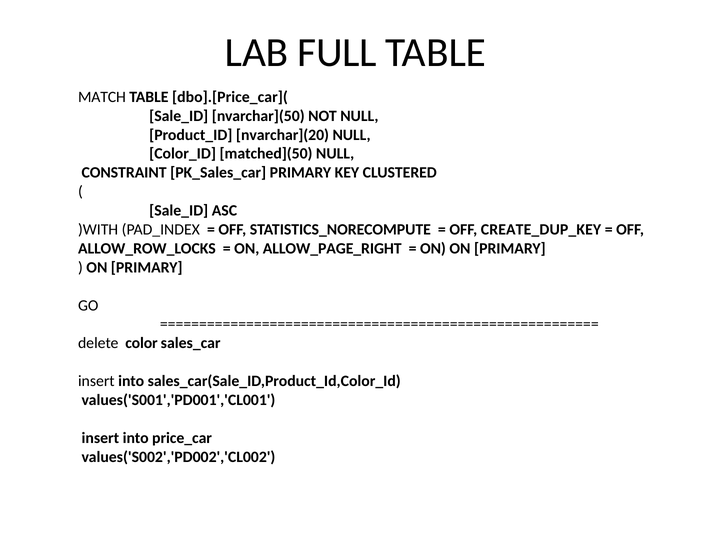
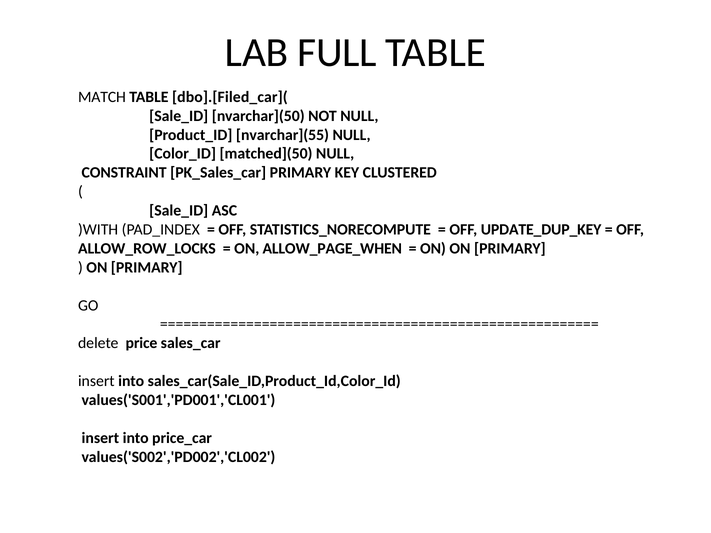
dbo].[Price_car](: dbo].[Price_car]( -> dbo].[Filed_car](
nvarchar](20: nvarchar](20 -> nvarchar](55
CREATE_DUP_KEY: CREATE_DUP_KEY -> UPDATE_DUP_KEY
ALLOW_PAGE_RIGHT: ALLOW_PAGE_RIGHT -> ALLOW_PAGE_WHEN
color: color -> price
